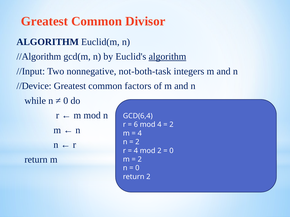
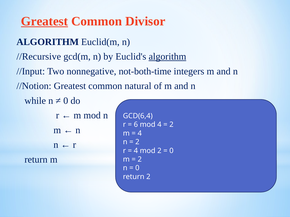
Greatest at (44, 21) underline: none -> present
//Algorithm: //Algorithm -> //Recursive
not-both-task: not-both-task -> not-both-time
//Device: //Device -> //Notion
factors: factors -> natural
